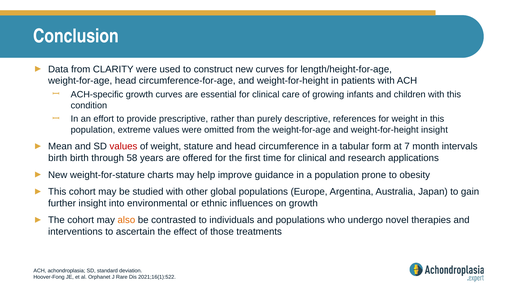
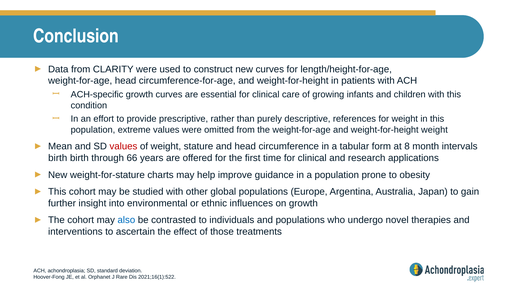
weight-for-height insight: insight -> weight
7: 7 -> 8
58: 58 -> 66
also colour: orange -> blue
